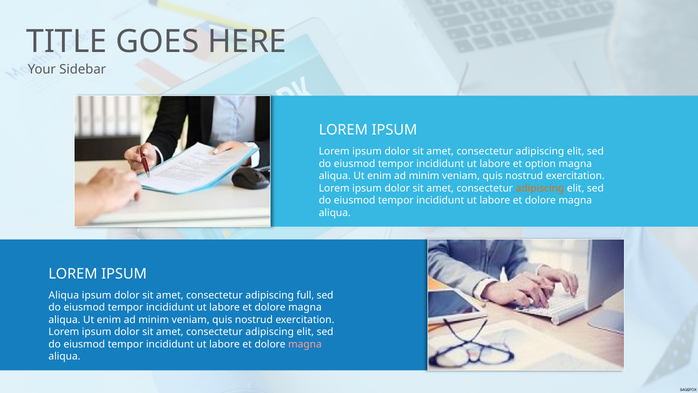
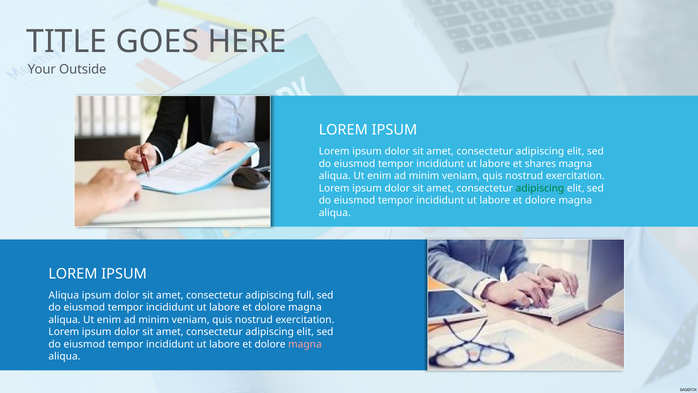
Sidebar: Sidebar -> Outside
option: option -> shares
adipiscing at (540, 188) colour: orange -> green
